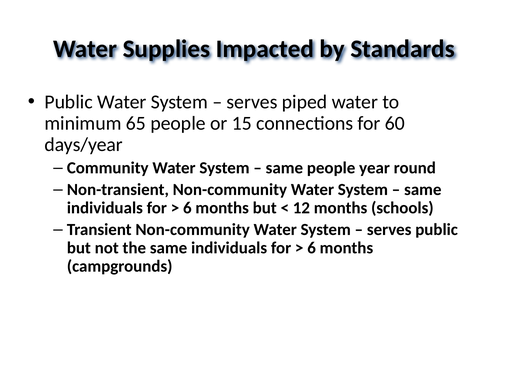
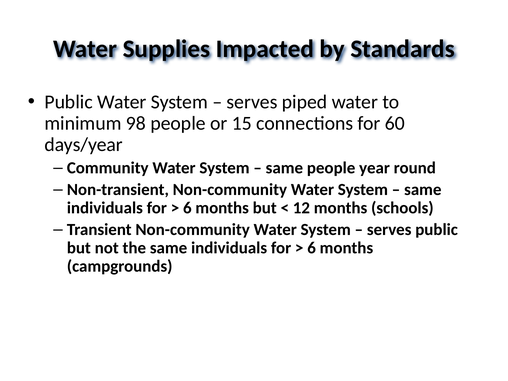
65: 65 -> 98
